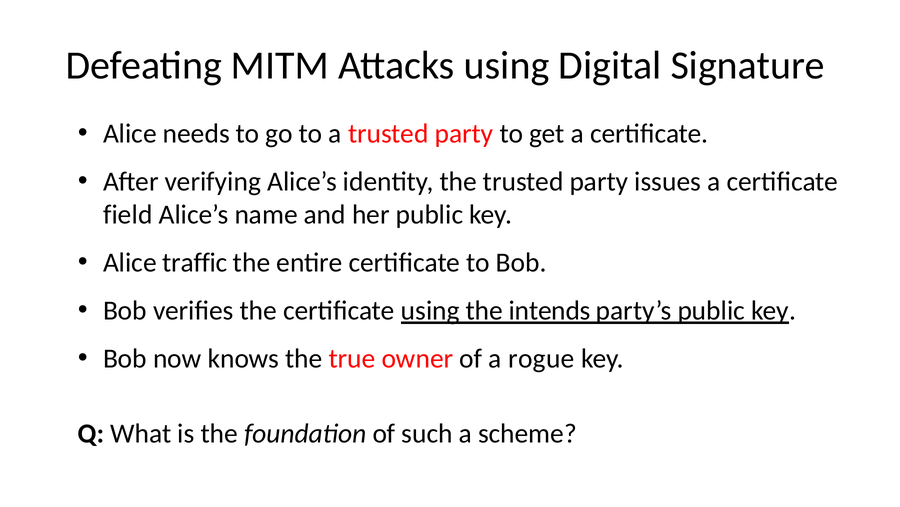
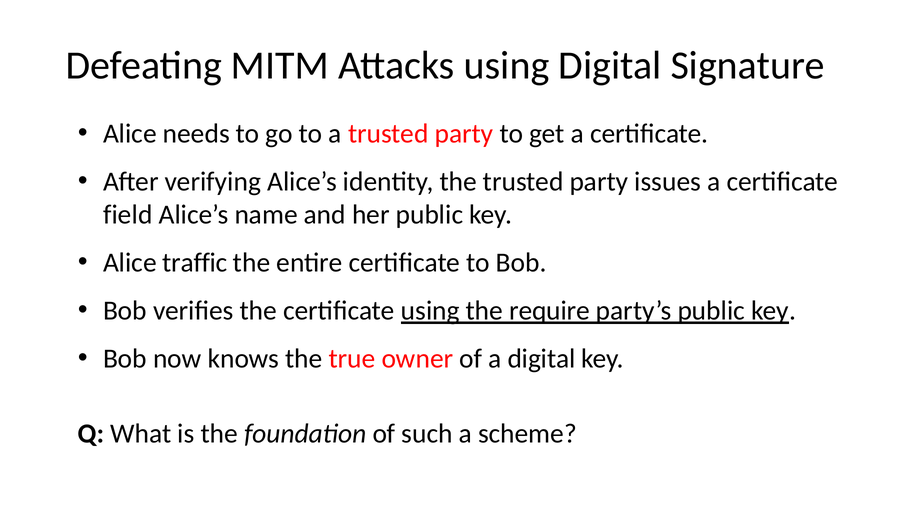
intends: intends -> require
a rogue: rogue -> digital
